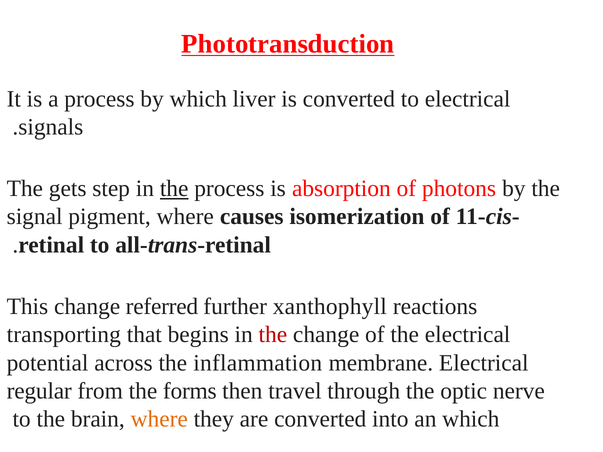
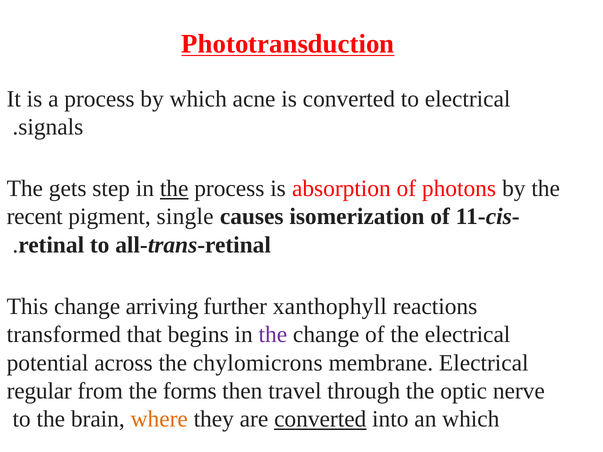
liver: liver -> acne
signal: signal -> recent
pigment where: where -> single
referred: referred -> arriving
transporting: transporting -> transformed
the at (273, 335) colour: red -> purple
inflammation: inflammation -> chylomicrons
converted at (320, 419) underline: none -> present
